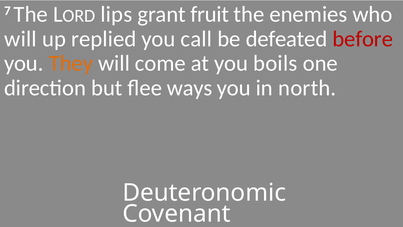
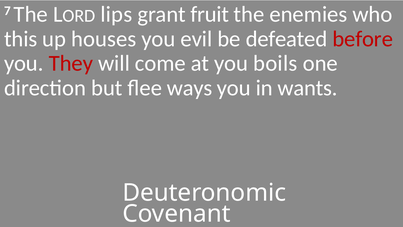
will at (21, 39): will -> this
replied: replied -> houses
call: call -> evil
They colour: orange -> red
north: north -> wants
